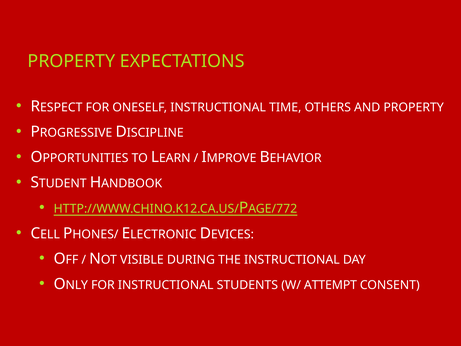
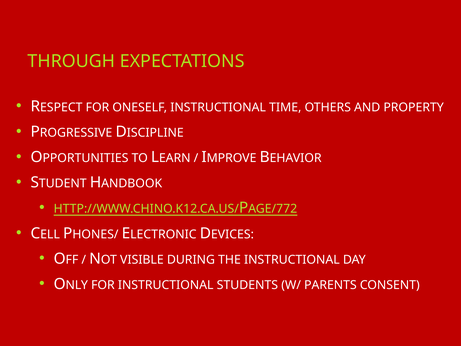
PROPERTY at (71, 61): PROPERTY -> THROUGH
ATTEMPT: ATTEMPT -> PARENTS
